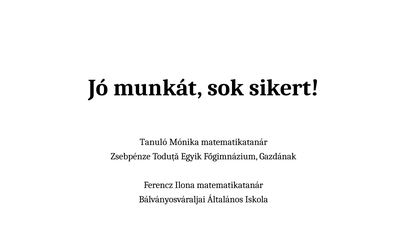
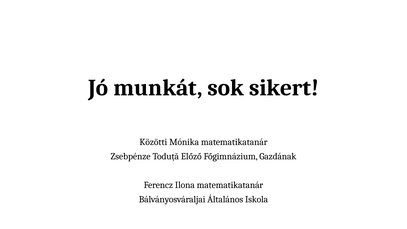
Tanuló: Tanuló -> Közötti
Egyik: Egyik -> Előző
